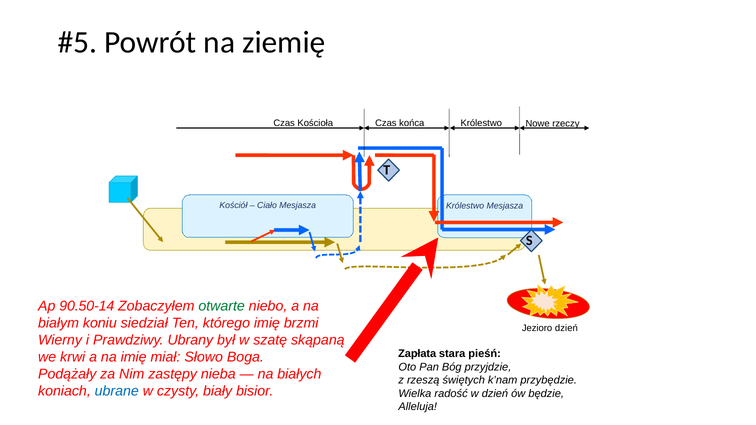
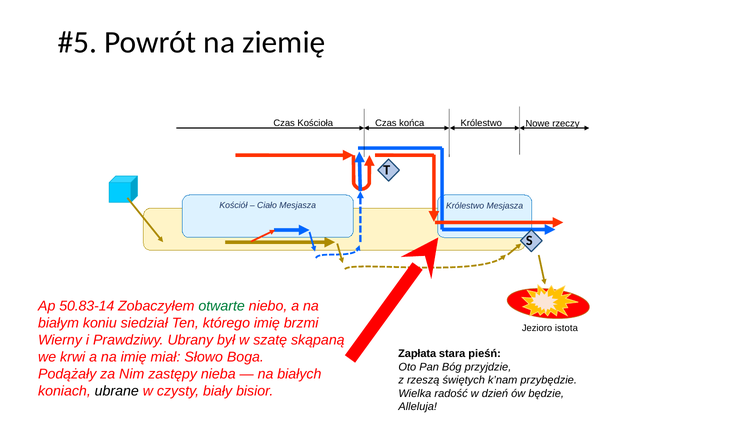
90.50-14: 90.50-14 -> 50.83-14
Jezioro dzień: dzień -> istota
ubrane colour: blue -> black
